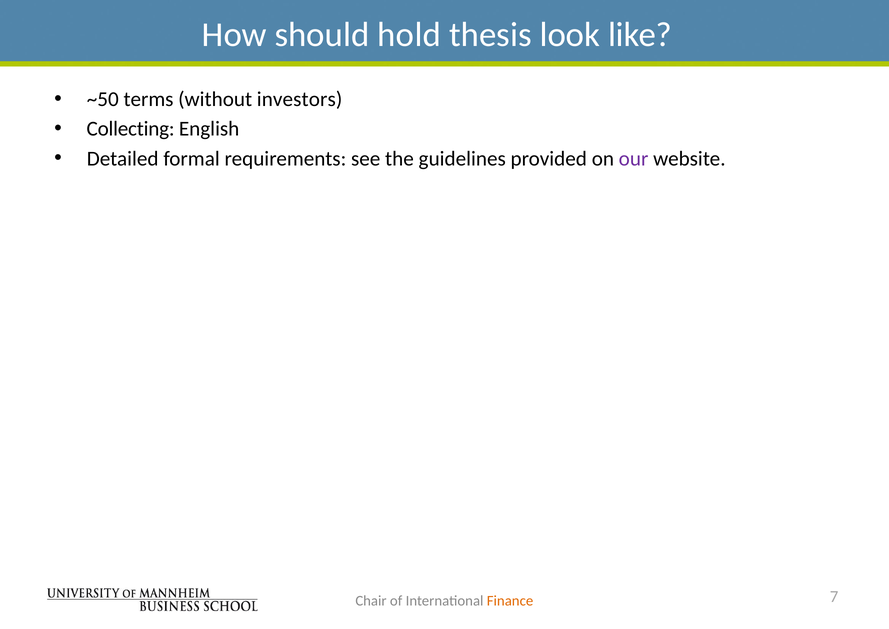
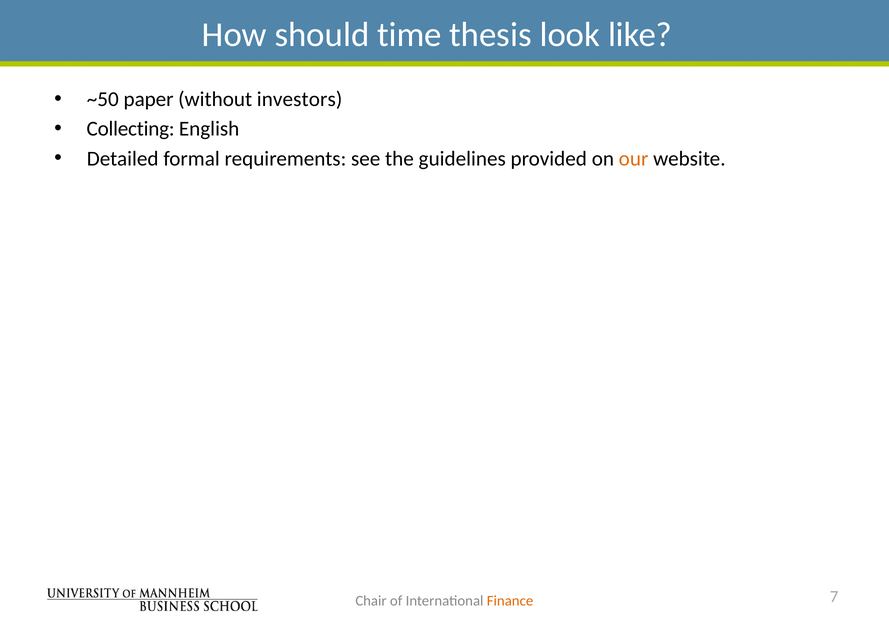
hold: hold -> time
terms: terms -> paper
our colour: purple -> orange
